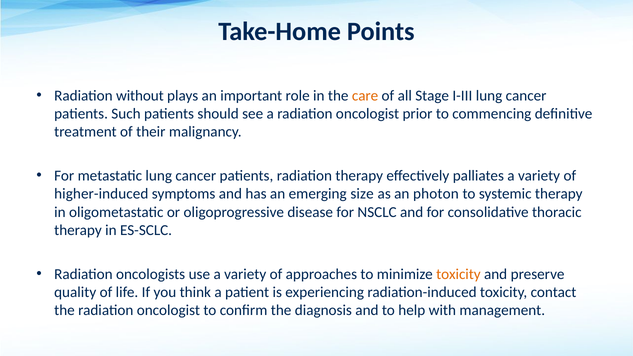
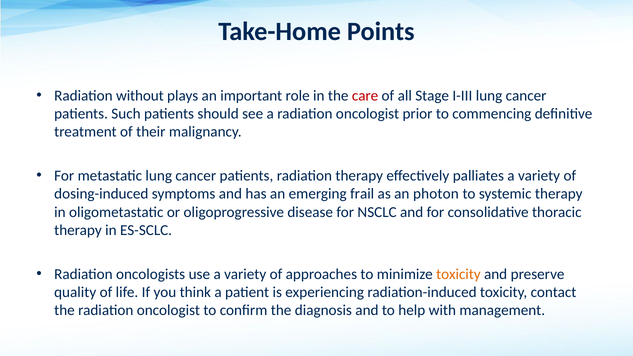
care colour: orange -> red
higher-induced: higher-induced -> dosing-induced
size: size -> frail
